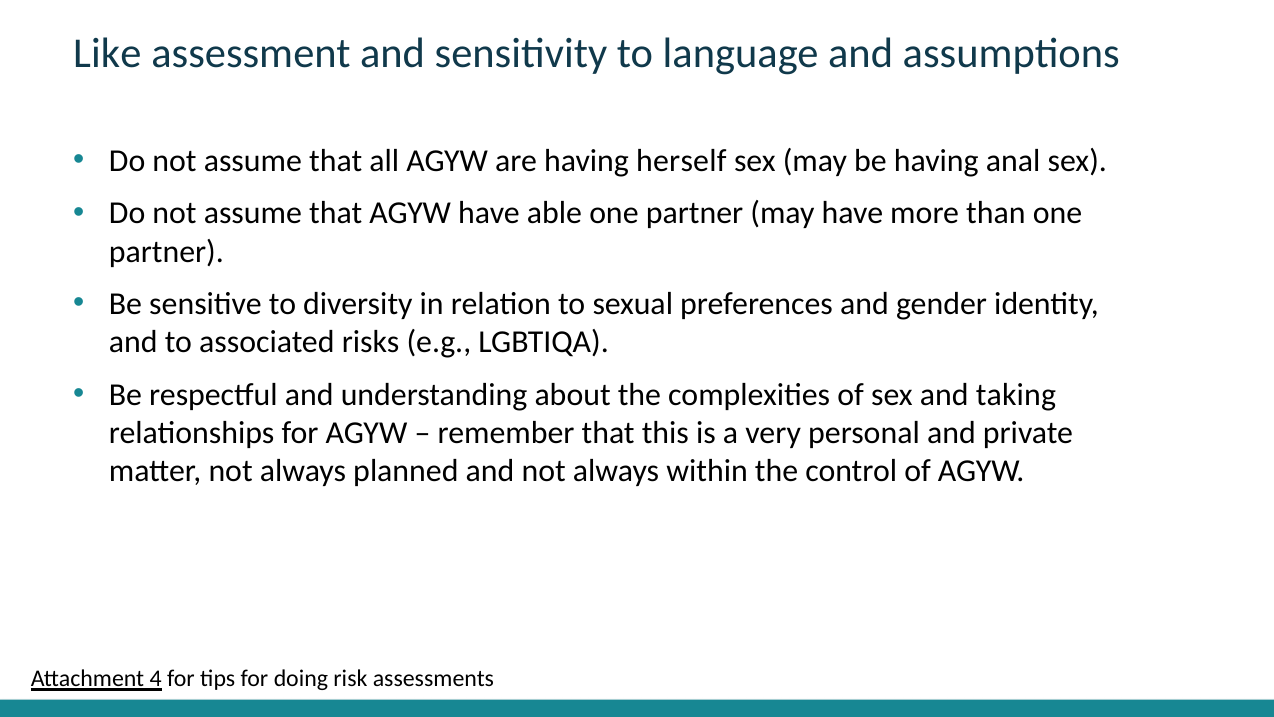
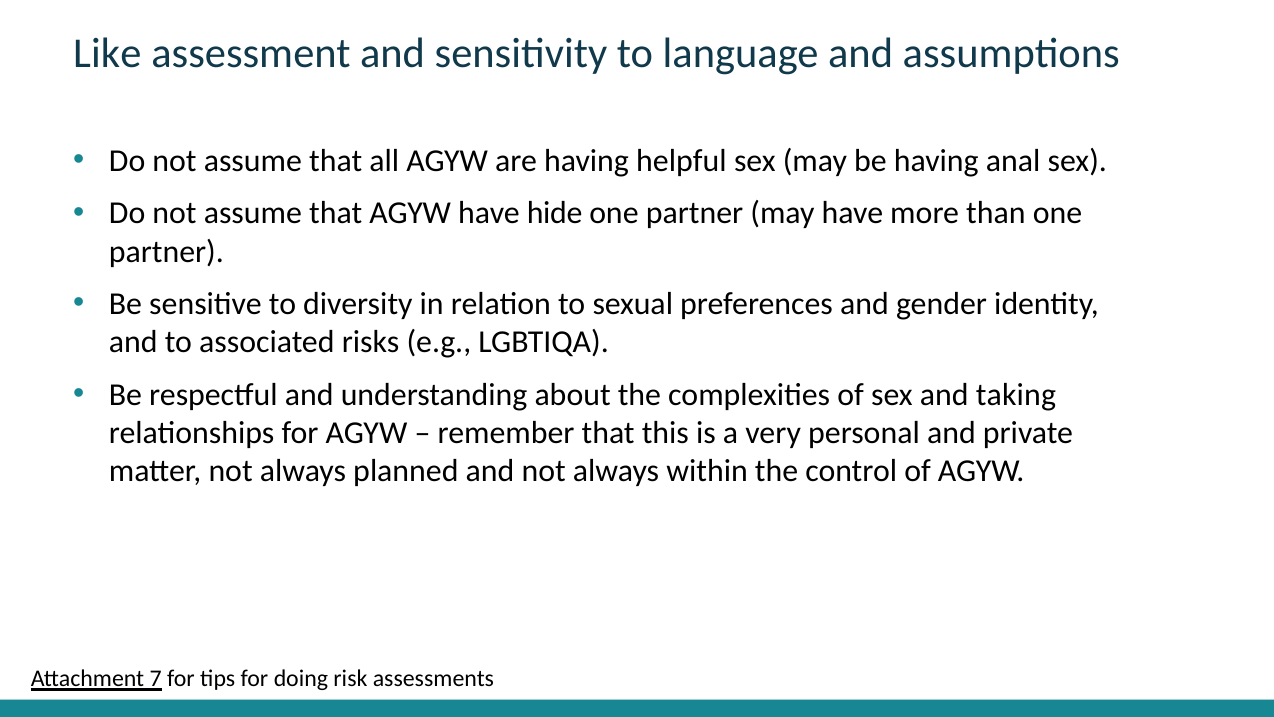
herself: herself -> helpful
able: able -> hide
4: 4 -> 7
